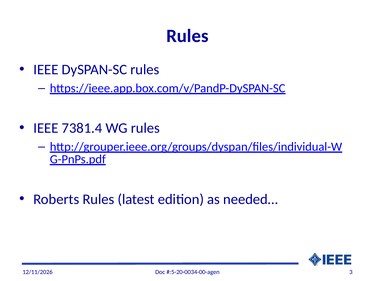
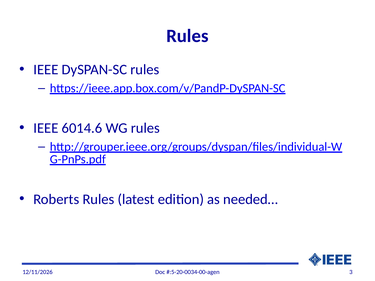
7381.4: 7381.4 -> 6014.6
